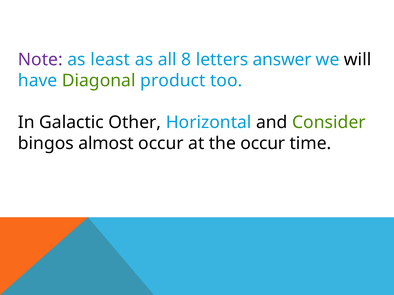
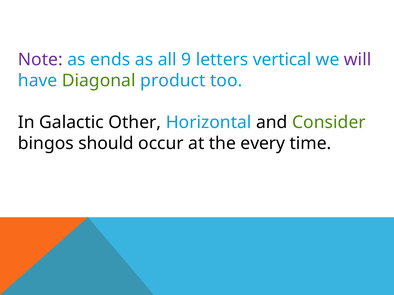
least: least -> ends
8: 8 -> 9
answer: answer -> vertical
will colour: black -> purple
almost: almost -> should
the occur: occur -> every
